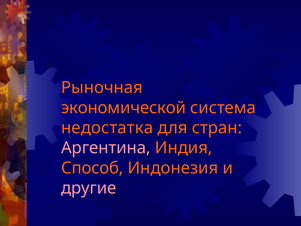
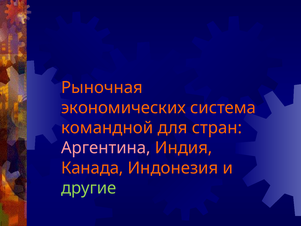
экономической: экономической -> экономических
недостатка: недостатка -> командной
Способ: Способ -> Канада
другие colour: pink -> light green
